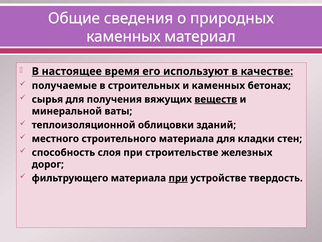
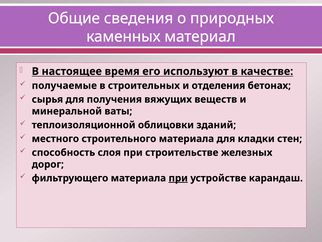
и каменных: каменных -> отделения
веществ underline: present -> none
твердость: твердость -> карандаш
